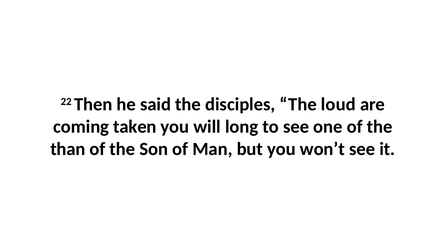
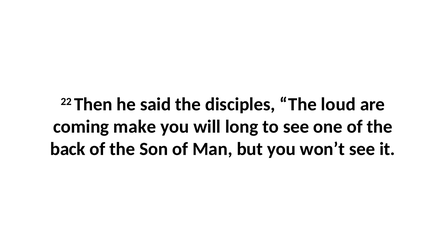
taken: taken -> make
than: than -> back
